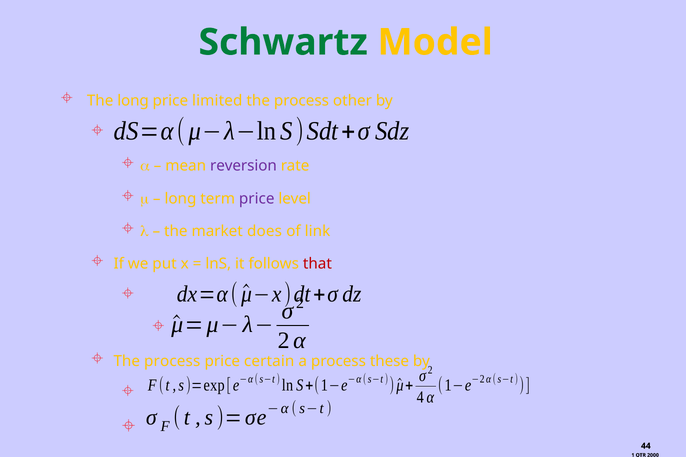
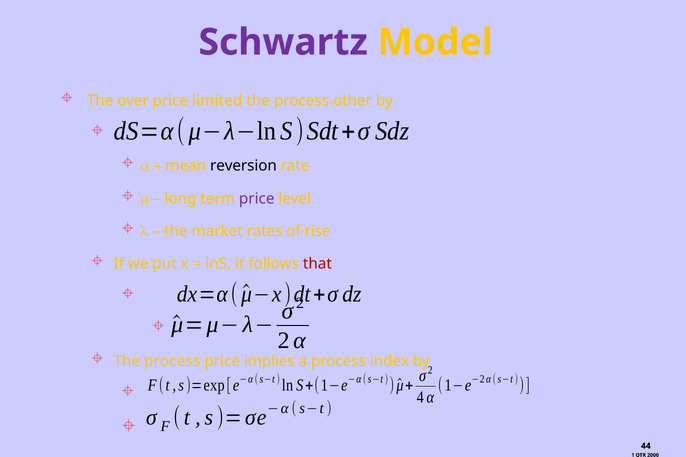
Schwartz colour: green -> purple
The long: long -> over
reversion colour: purple -> black
does: does -> rates
link: link -> rise
certain: certain -> implies
these: these -> index
